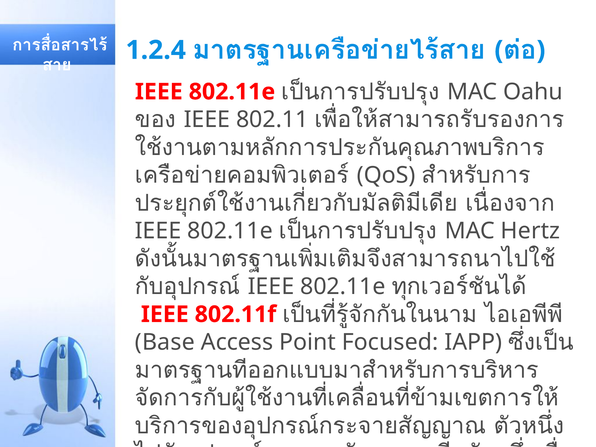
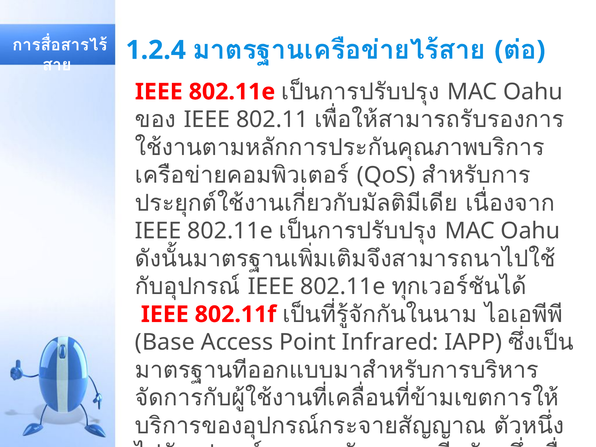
Hertz at (530, 231): Hertz -> Oahu
Focused: Focused -> Infrared
